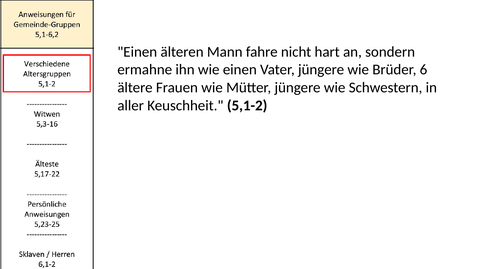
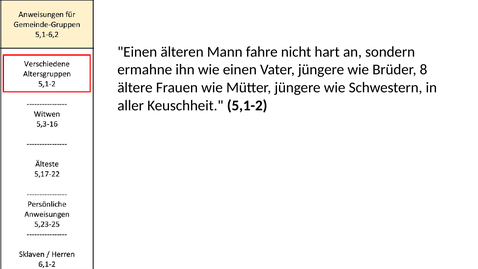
6: 6 -> 8
